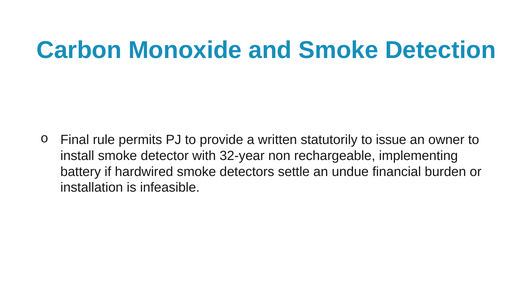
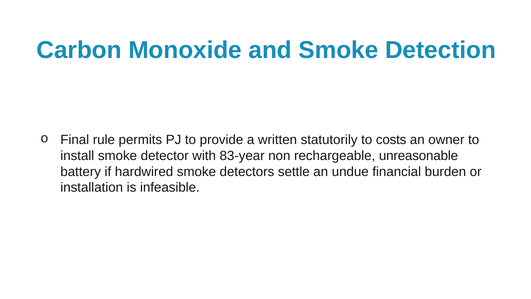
issue: issue -> costs
32-year: 32-year -> 83-year
implementing: implementing -> unreasonable
